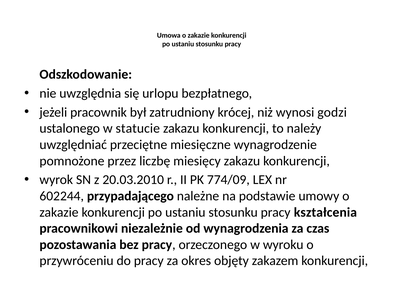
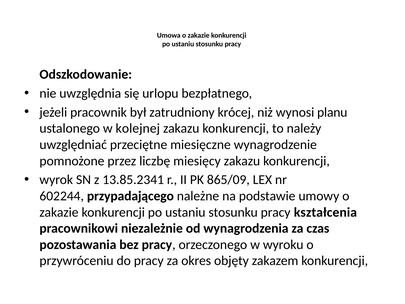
godzi: godzi -> planu
statucie: statucie -> kolejnej
20.03.2010: 20.03.2010 -> 13.85.2341
774/09: 774/09 -> 865/09
